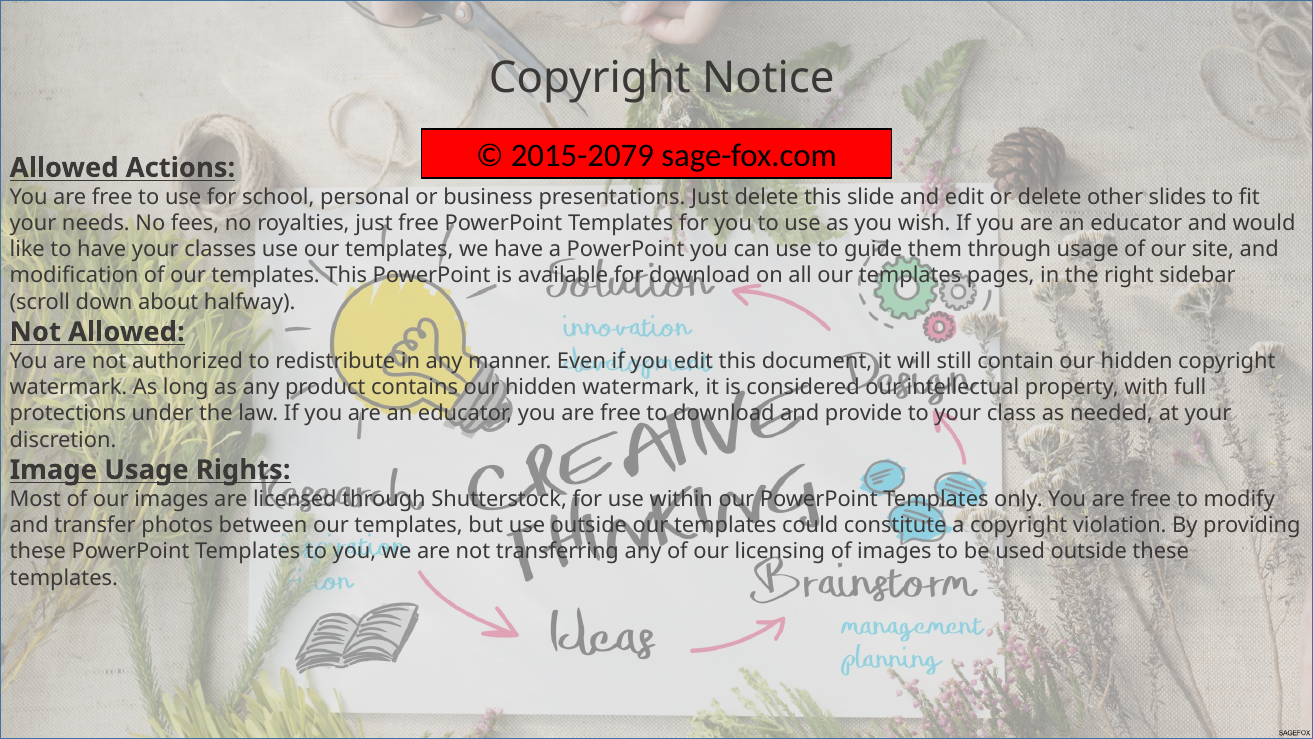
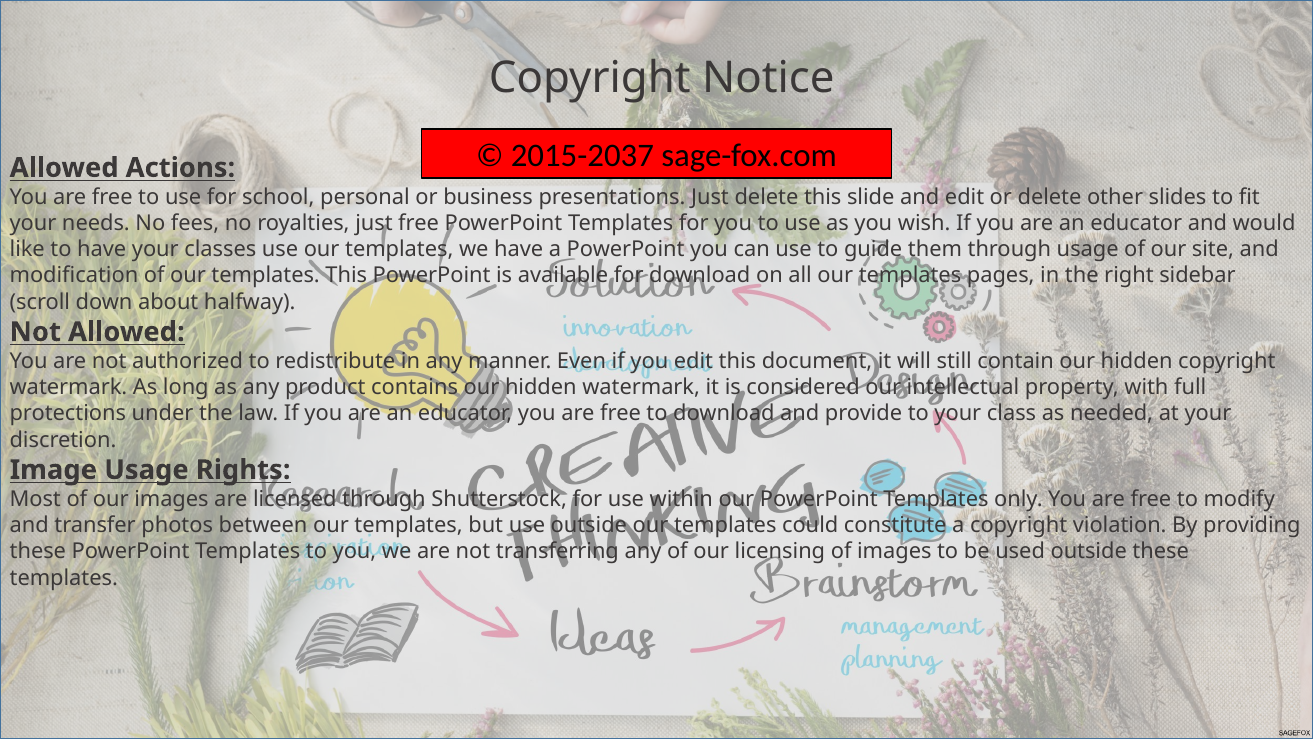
2015-2079: 2015-2079 -> 2015-2037
